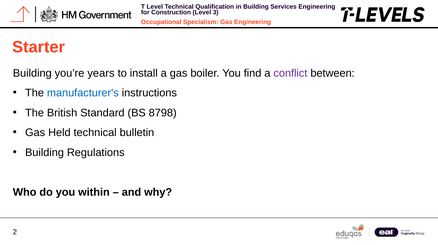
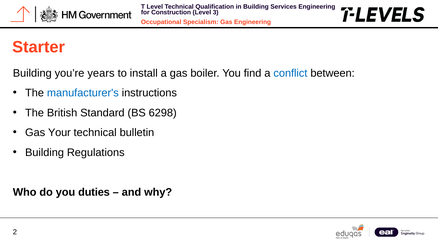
conflict colour: purple -> blue
8798: 8798 -> 6298
Held: Held -> Your
within: within -> duties
